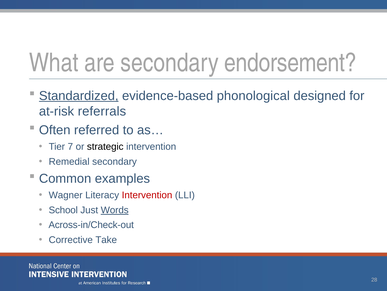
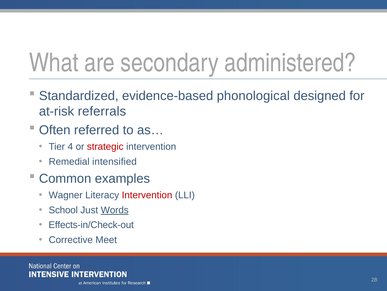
endorsement: endorsement -> administered
Standardized underline: present -> none
7: 7 -> 4
strategic colour: black -> red
Remedial secondary: secondary -> intensified
Across-in/Check-out: Across-in/Check-out -> Effects-in/Check-out
Take: Take -> Meet
